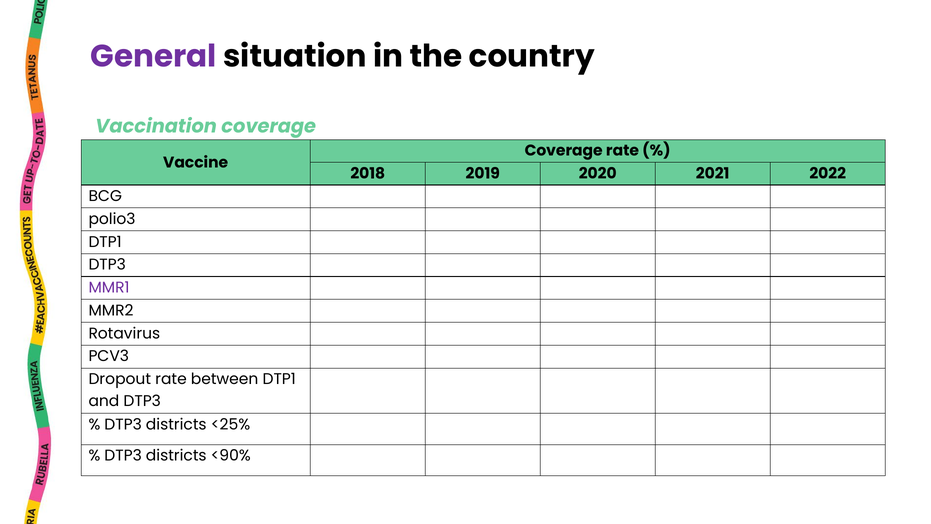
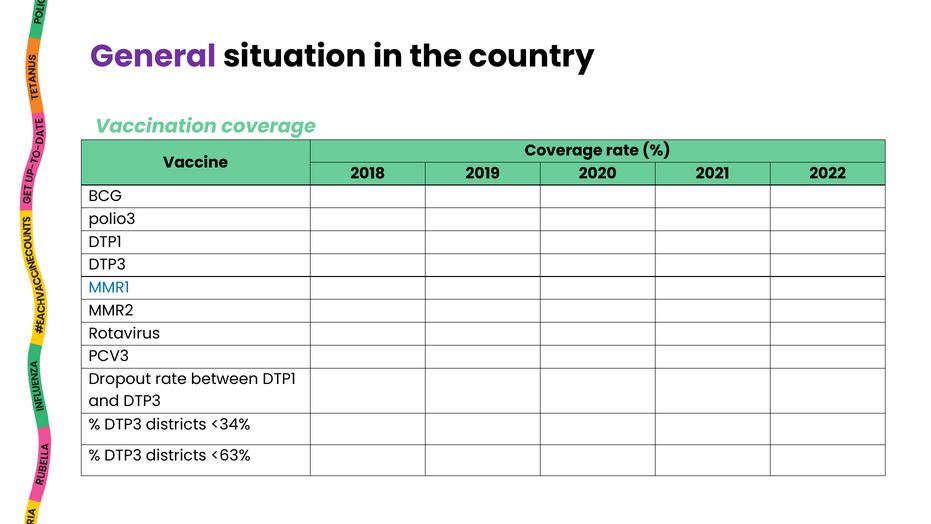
MMR1 colour: purple -> blue
<25%: <25% -> <34%
<90%: <90% -> <63%
